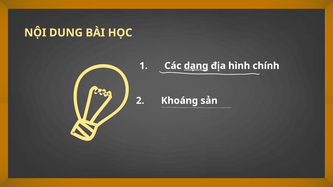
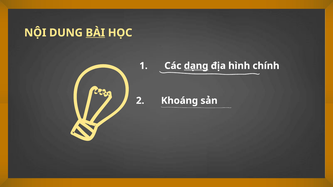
BÀI underline: none -> present
